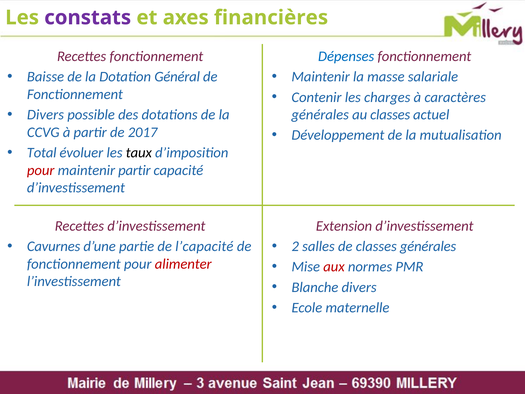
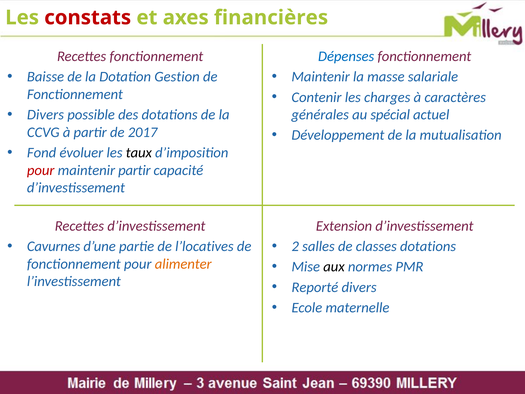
constats colour: purple -> red
Général: Général -> Gestion
au classes: classes -> spécial
Total: Total -> Fond
l’capacité: l’capacité -> l’locatives
classes générales: générales -> dotations
alimenter colour: red -> orange
aux colour: red -> black
Blanche: Blanche -> Reporté
